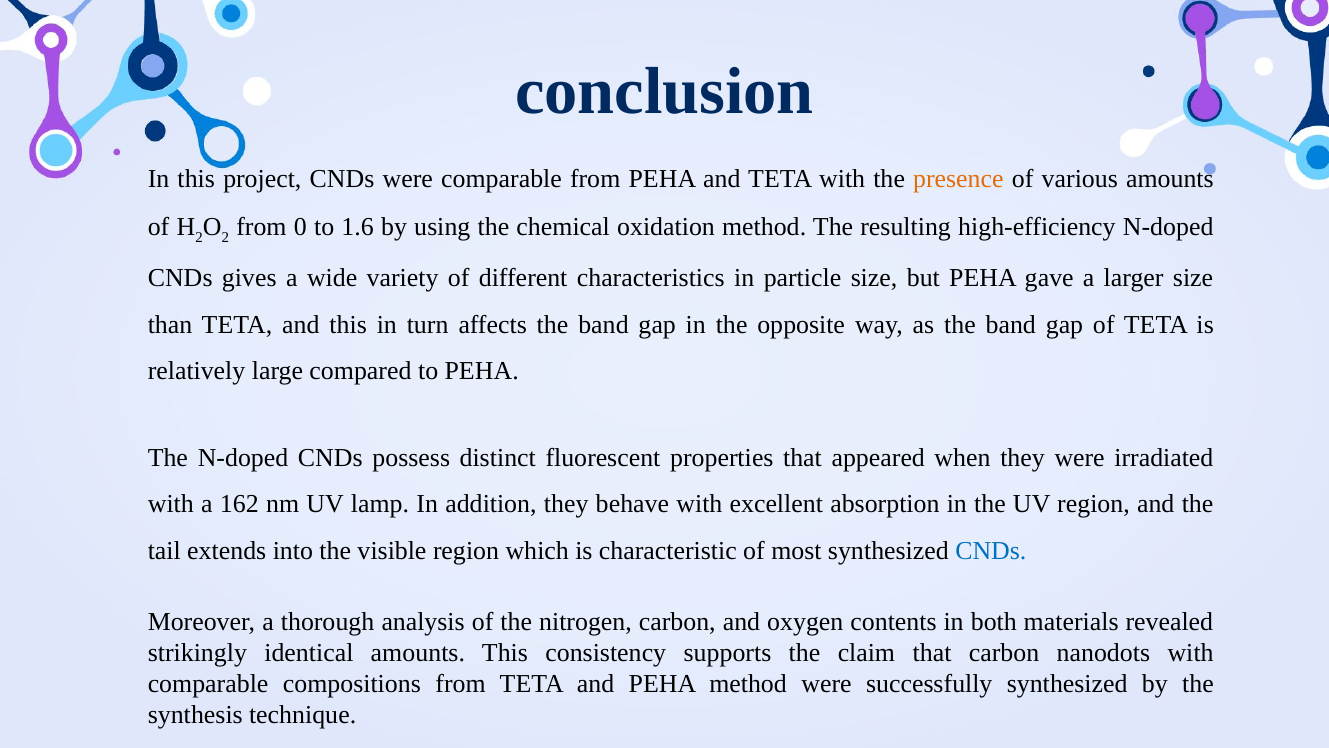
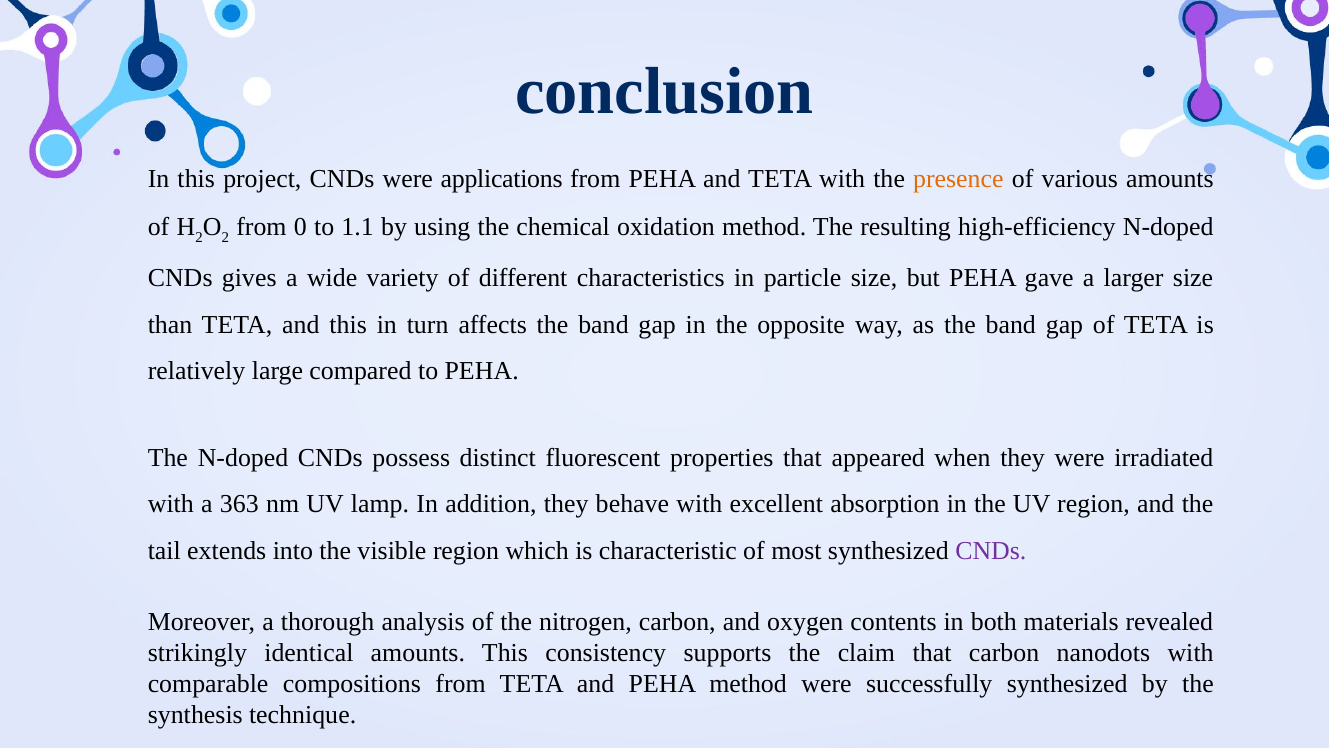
were comparable: comparable -> applications
1.6: 1.6 -> 1.1
162: 162 -> 363
CNDs at (991, 550) colour: blue -> purple
